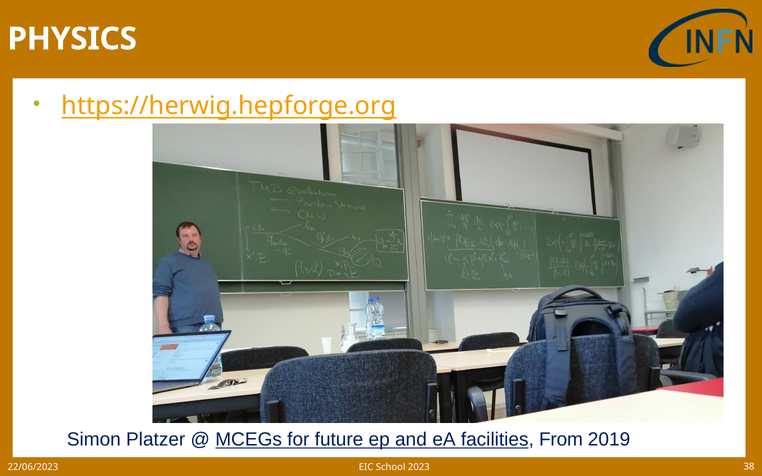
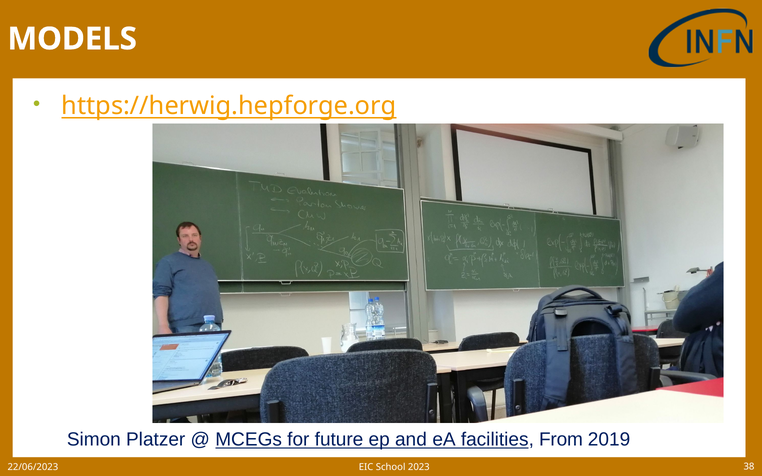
PHYSICS: PHYSICS -> MODELS
